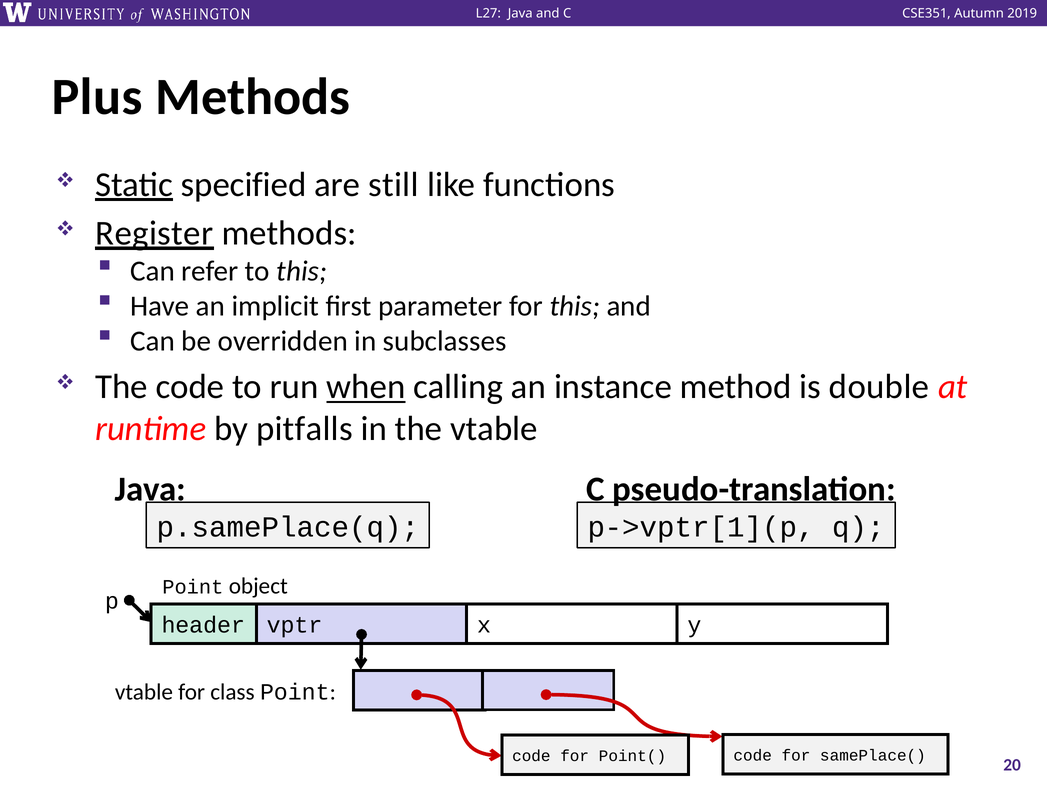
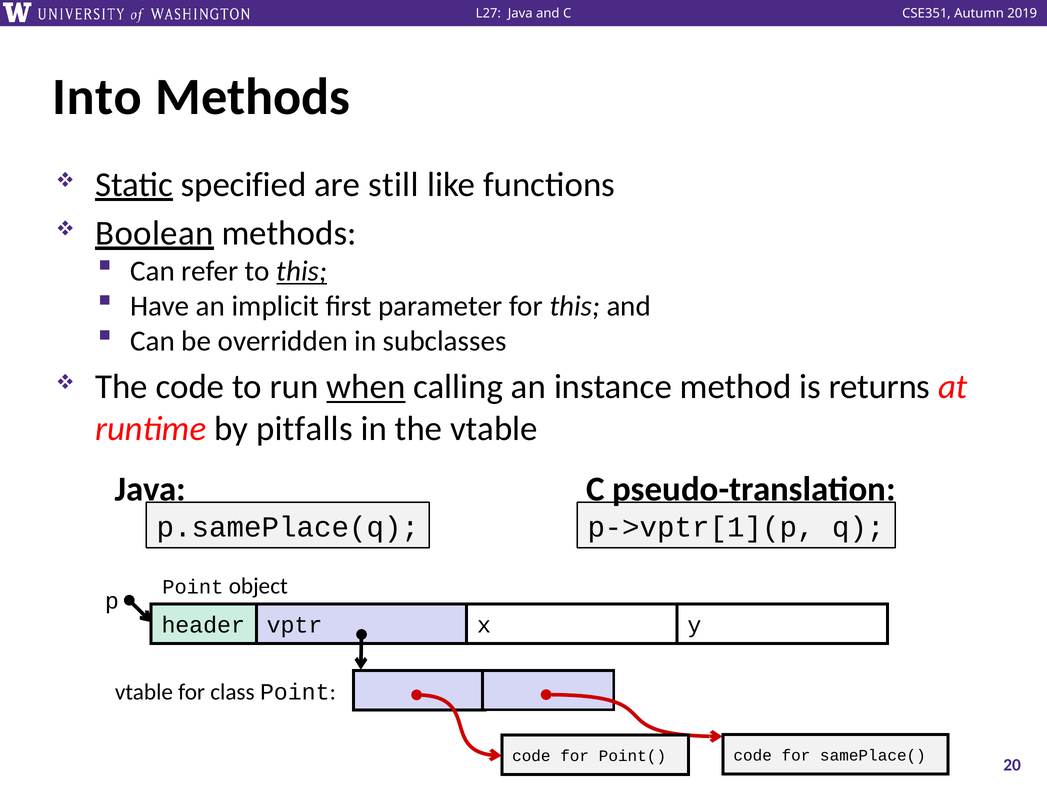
Plus: Plus -> Into
Register: Register -> Boolean
this at (302, 271) underline: none -> present
double: double -> returns
